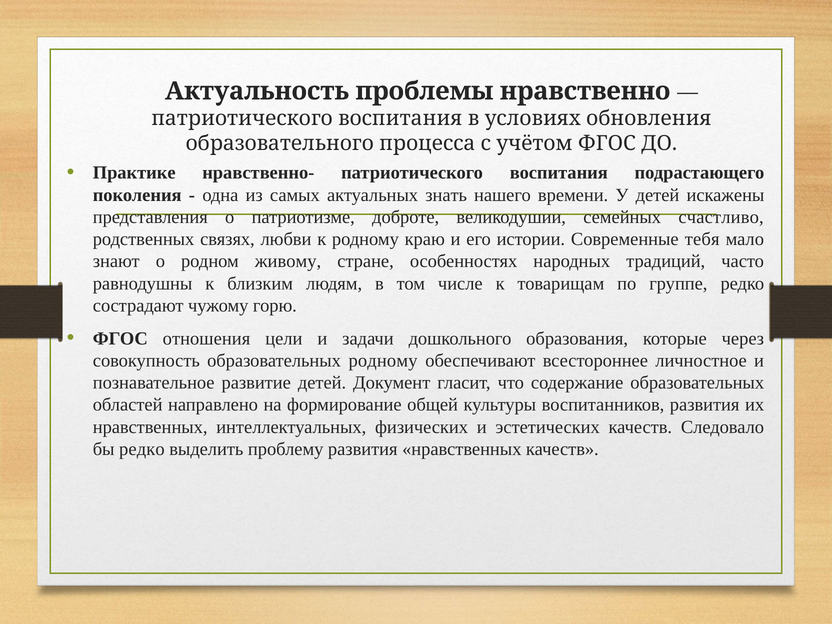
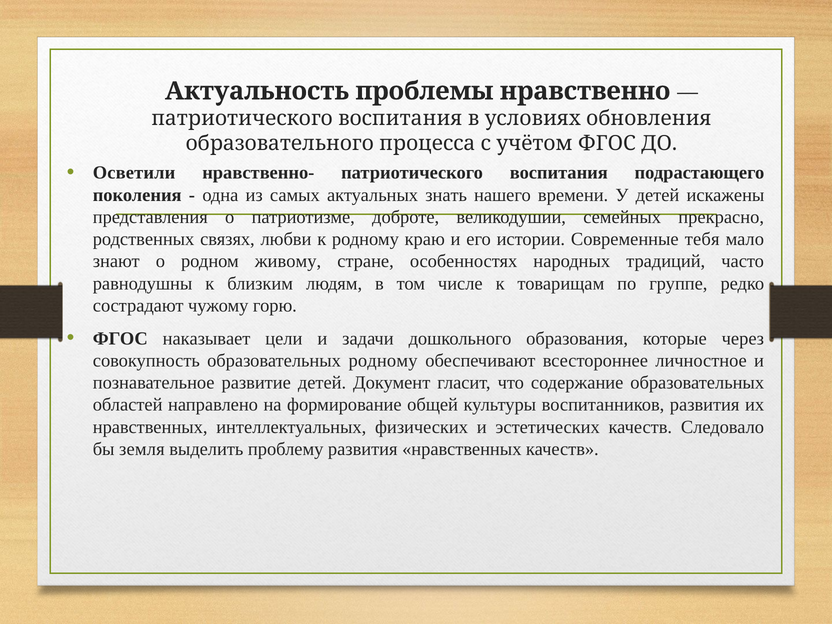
Практике: Практике -> Осветили
счастливо: счастливо -> прекрасно
отношения: отношения -> наказывает
бы редко: редко -> земля
